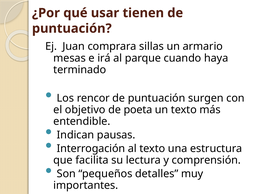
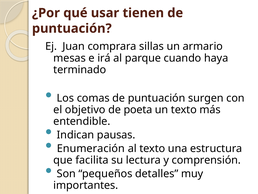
rencor: rencor -> comas
Interrogación: Interrogación -> Enumeración
